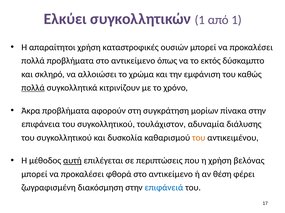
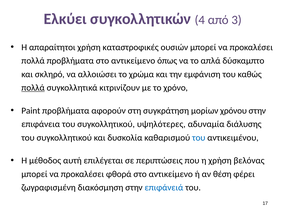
συγκολλητικών 1: 1 -> 4
από 1: 1 -> 3
εκτός: εκτός -> απλά
Άκρα: Άκρα -> Paint
πίνακα: πίνακα -> χρόνου
τουλάχιστον: τουλάχιστον -> υψηλότερες
του at (199, 138) colour: orange -> blue
αυτή underline: present -> none
